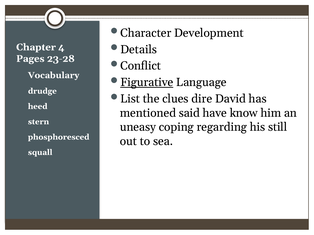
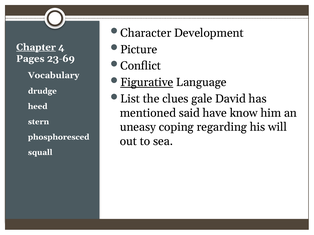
Chapter underline: none -> present
Details: Details -> Picture
23-28: 23-28 -> 23-69
dire: dire -> gale
still: still -> will
